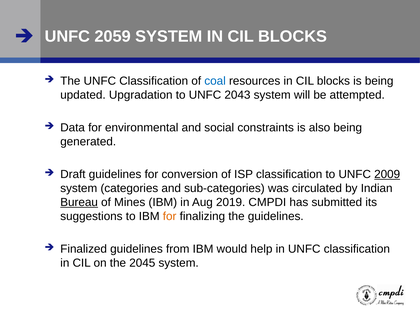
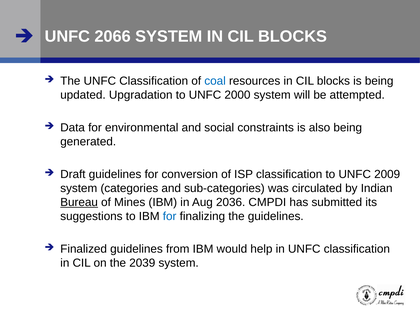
2059: 2059 -> 2066
2043: 2043 -> 2000
2009 underline: present -> none
2019: 2019 -> 2036
for at (170, 216) colour: orange -> blue
2045: 2045 -> 2039
